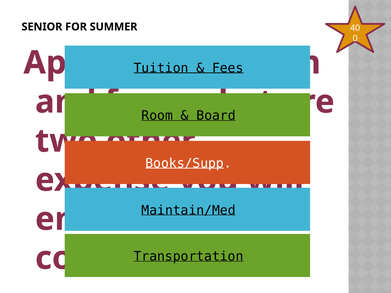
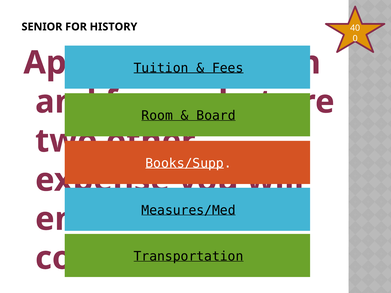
SUMMER: SUMMER -> HISTORY
Maintain/Med: Maintain/Med -> Measures/Med
